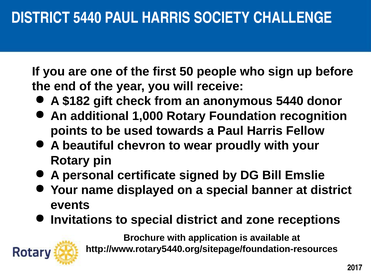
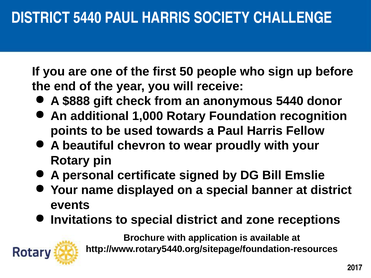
$182: $182 -> $888
